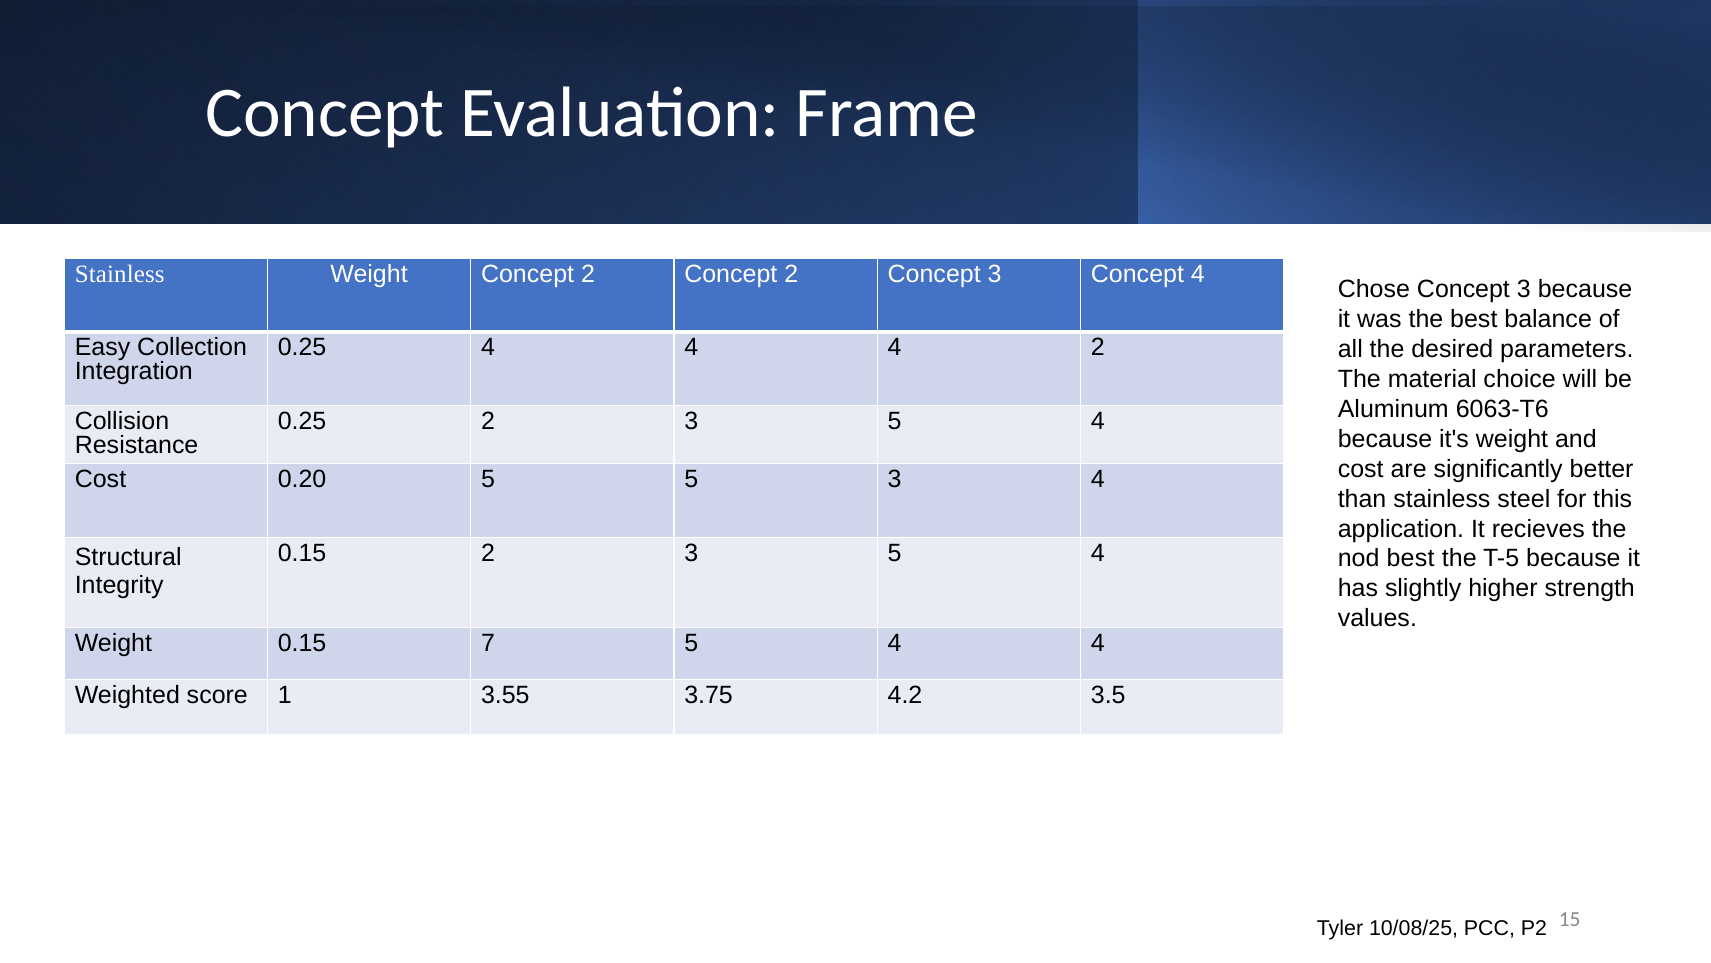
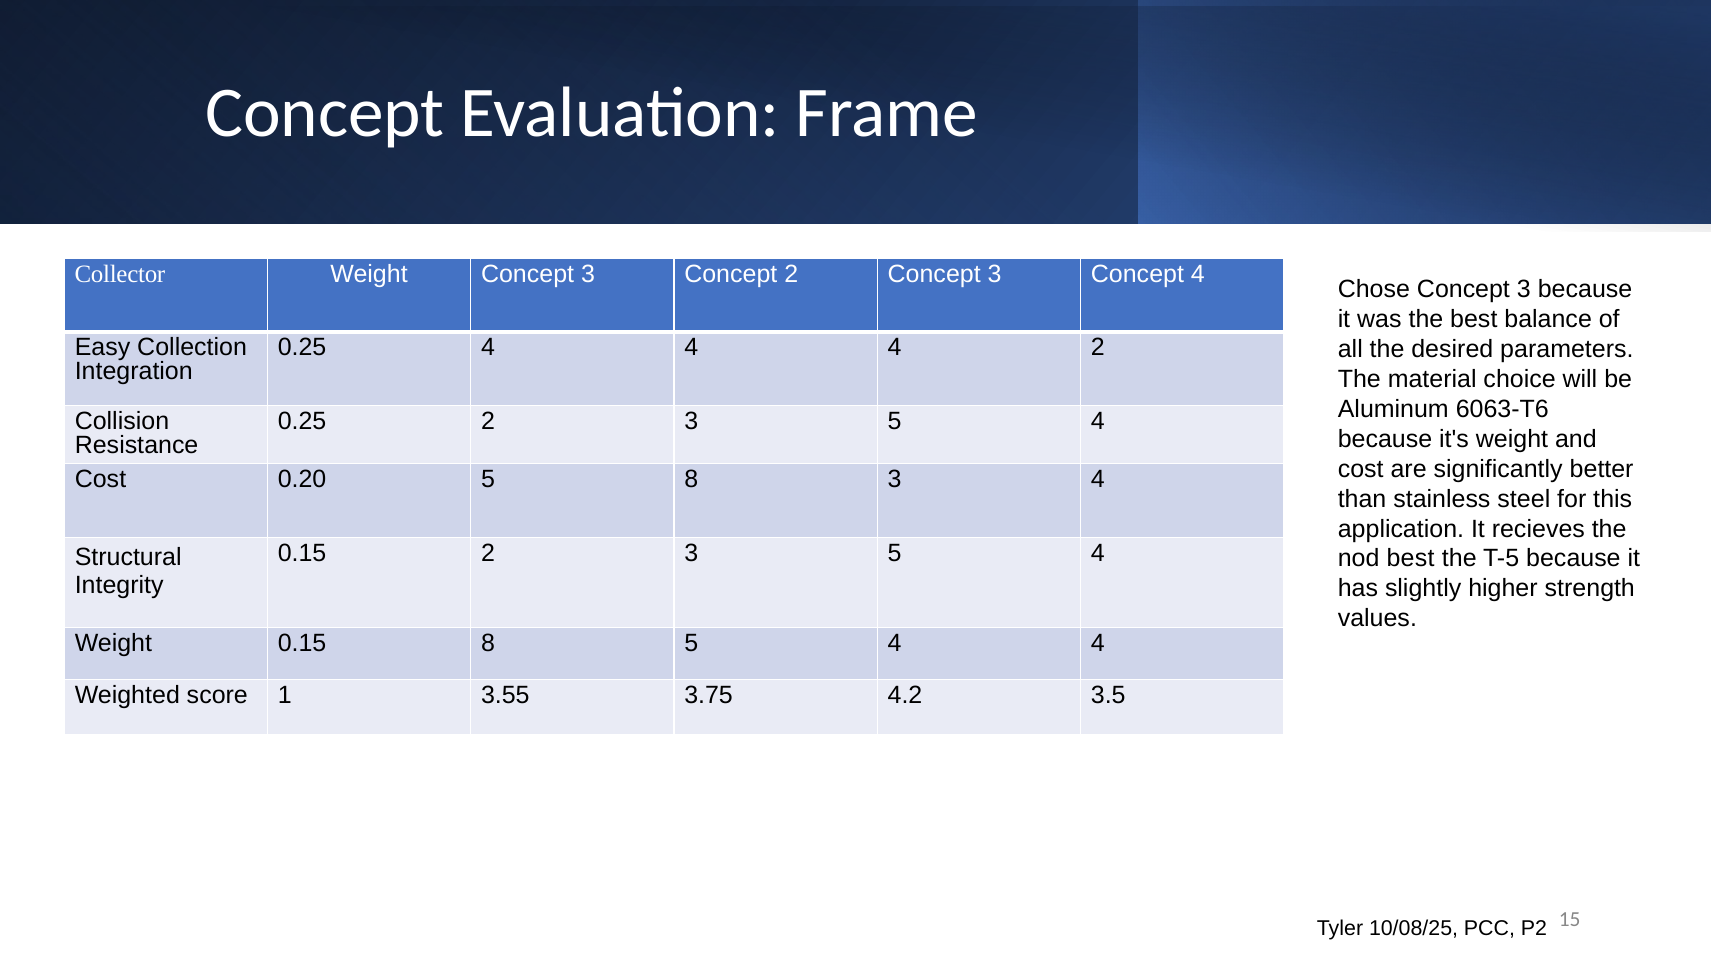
Stainless at (120, 274): Stainless -> Collector
Weight Concept 2: 2 -> 3
5 5: 5 -> 8
0.15 7: 7 -> 8
